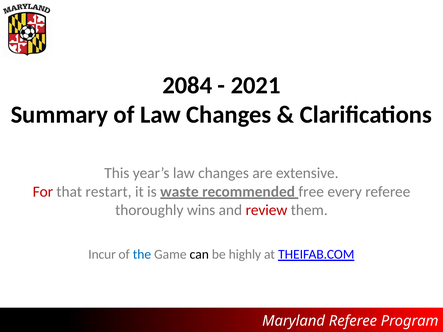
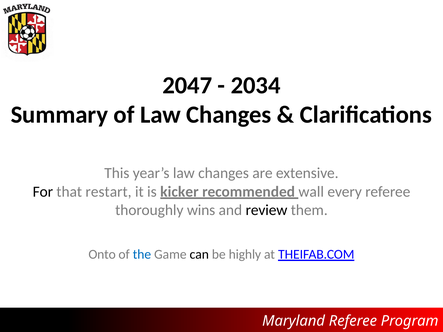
2084: 2084 -> 2047
2021: 2021 -> 2034
For colour: red -> black
waste: waste -> kicker
free: free -> wall
review colour: red -> black
Incur: Incur -> Onto
